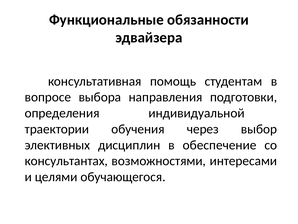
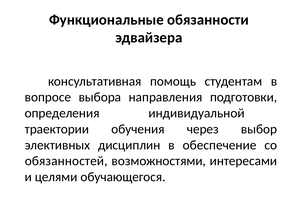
консультантах: консультантах -> обязанностей
